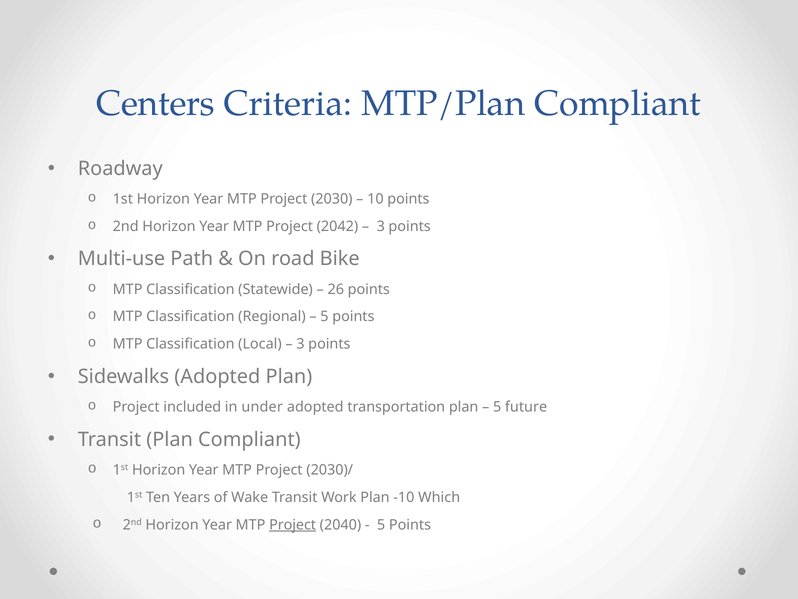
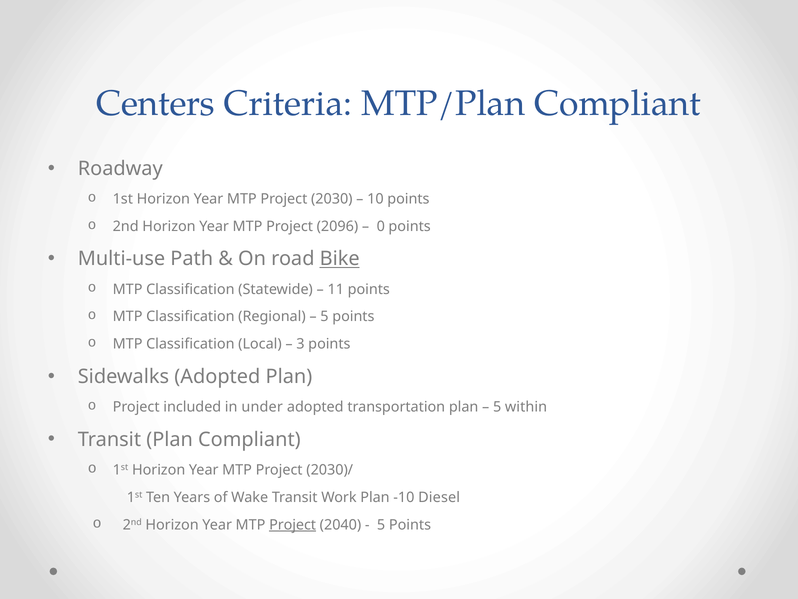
2042: 2042 -> 2096
3 at (381, 226): 3 -> 0
Bike underline: none -> present
26: 26 -> 11
future: future -> within
Which: Which -> Diesel
